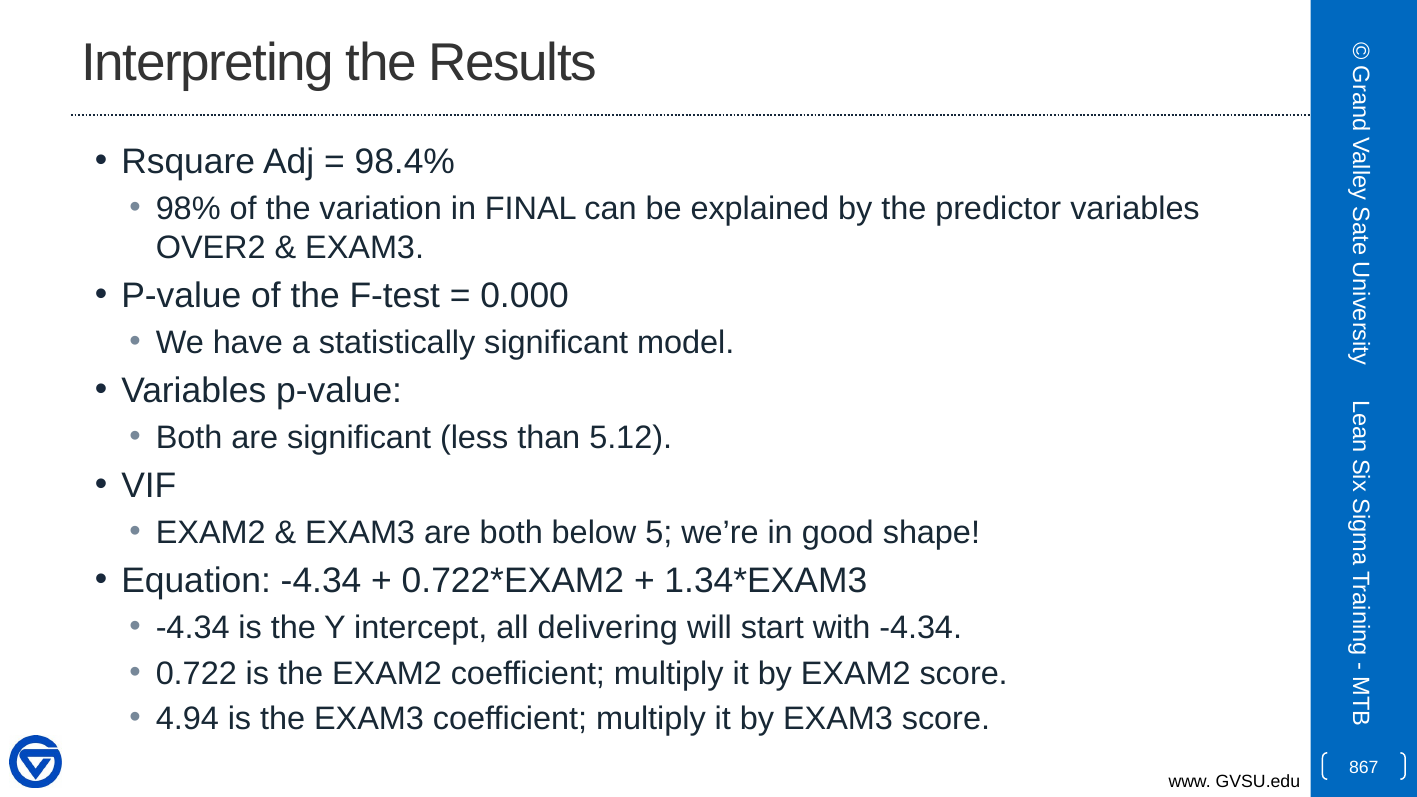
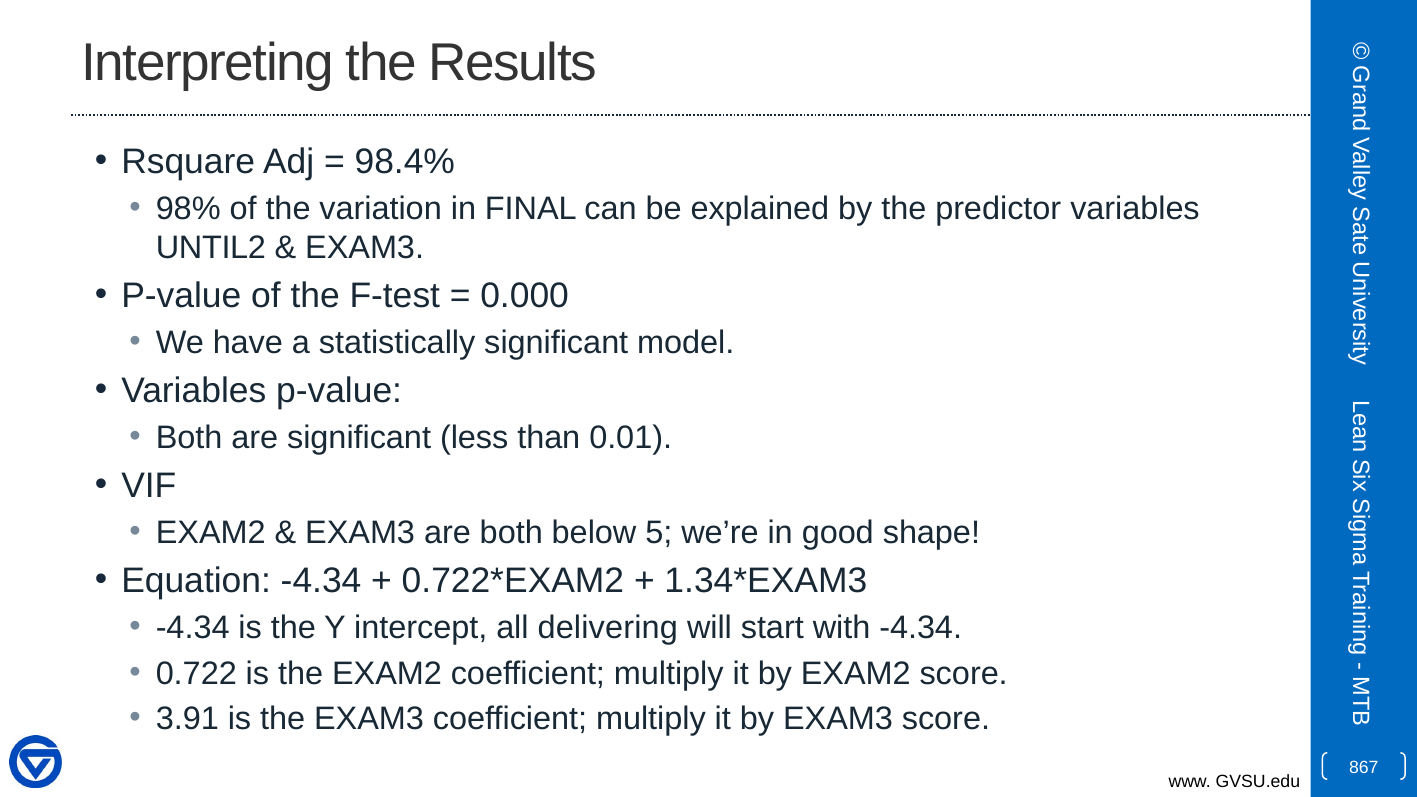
OVER2: OVER2 -> UNTIL2
5.12: 5.12 -> 0.01
4.94: 4.94 -> 3.91
